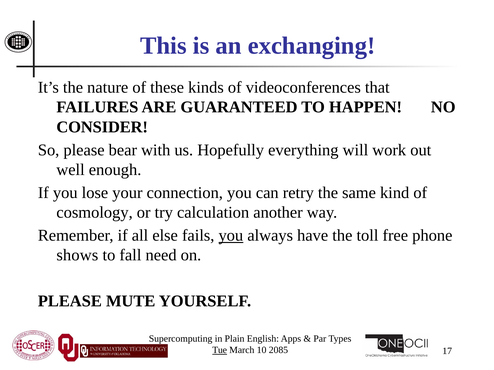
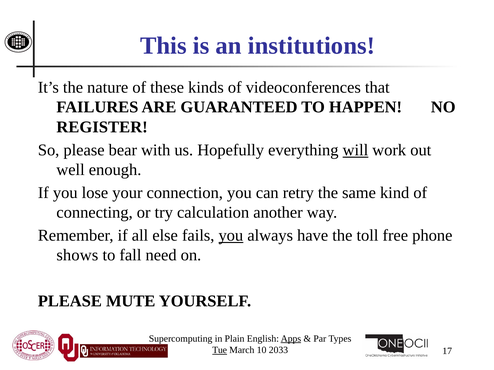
exchanging: exchanging -> institutions
CONSIDER: CONSIDER -> REGISTER
will underline: none -> present
cosmology: cosmology -> connecting
Apps underline: none -> present
2085: 2085 -> 2033
